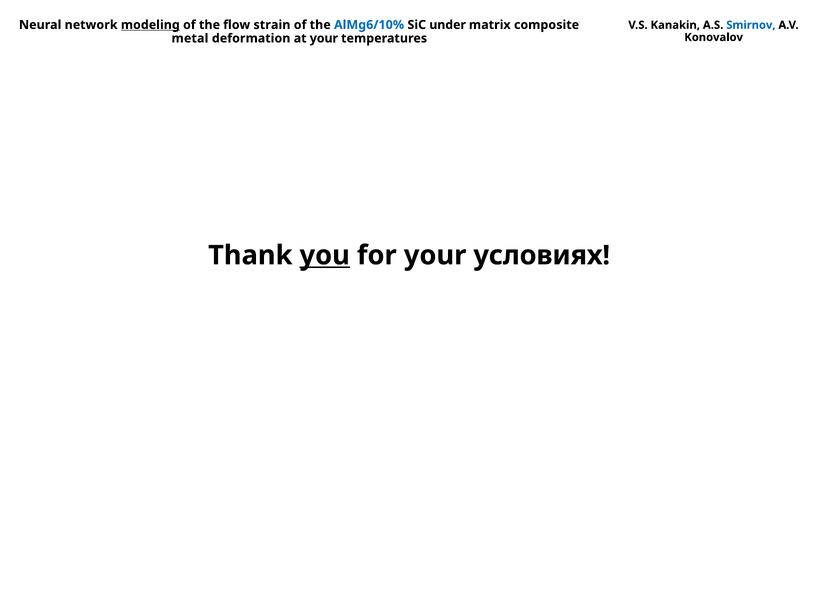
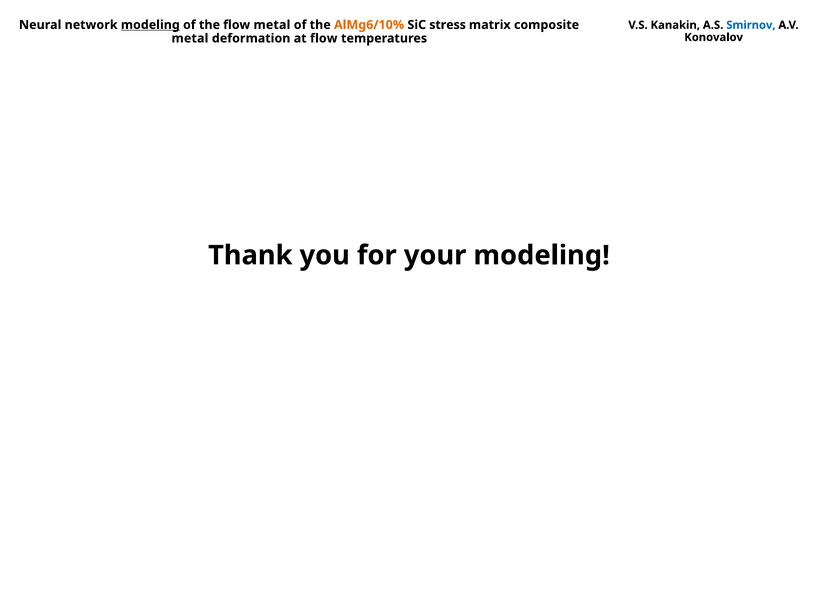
flow strain: strain -> metal
AlMg6/10% colour: blue -> orange
under: under -> stress
at your: your -> flow
you underline: present -> none
your условиях: условиях -> modeling
